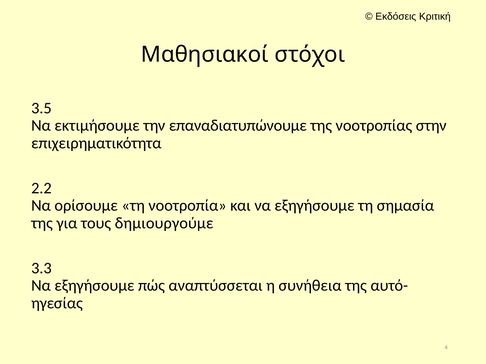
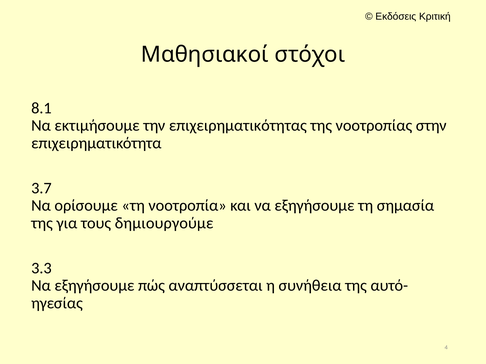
3.5: 3.5 -> 8.1
επαναδιατυπώνουμε: επαναδιατυπώνουμε -> επιχειρηματικότητας
2.2: 2.2 -> 3.7
